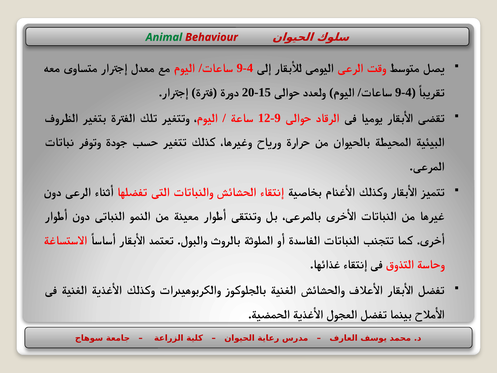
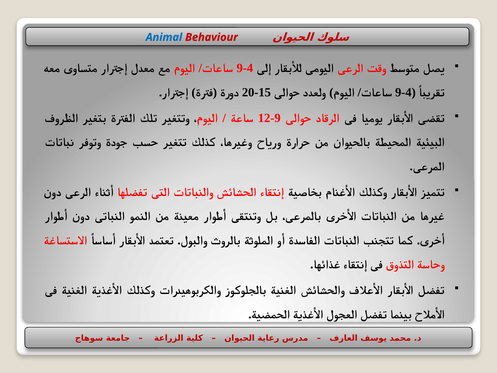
Animal colour: green -> blue
